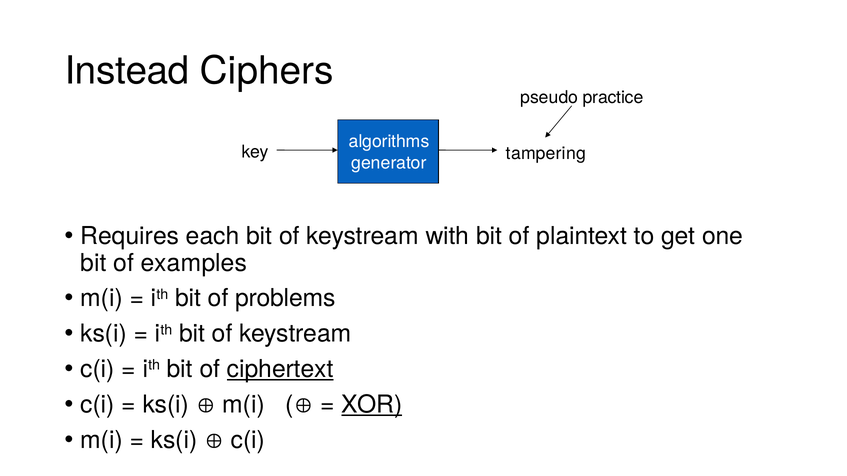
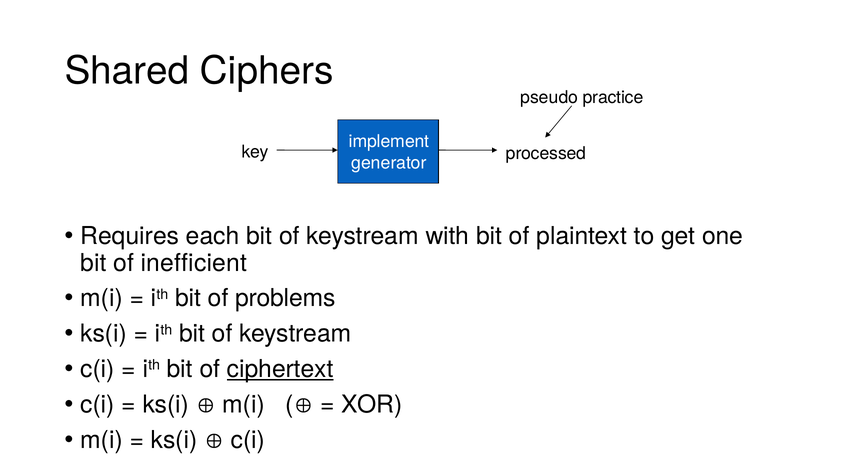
Instead: Instead -> Shared
algorithms: algorithms -> implement
tampering: tampering -> processed
examples: examples -> inefficient
XOR underline: present -> none
